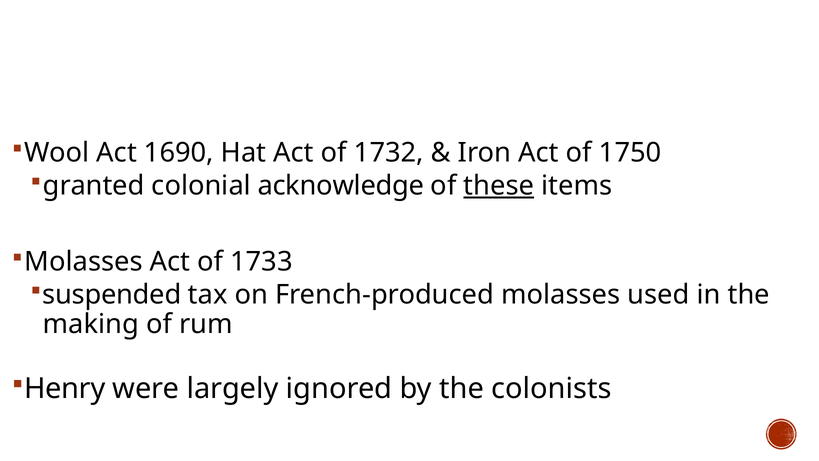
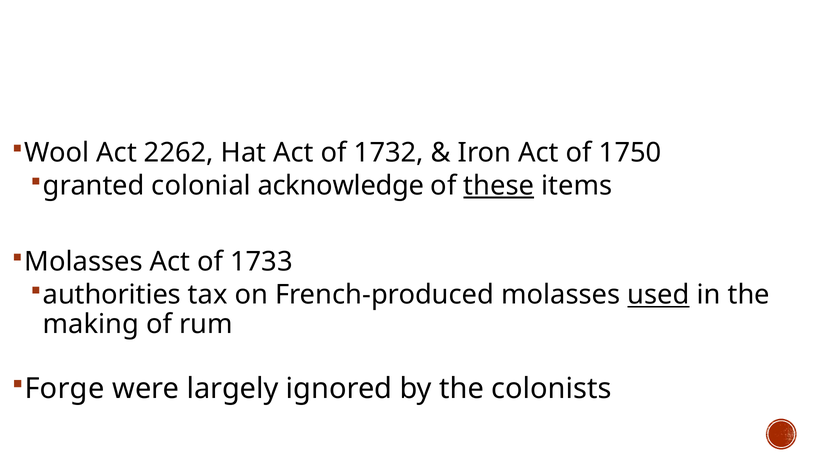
1690: 1690 -> 2262
suspended: suspended -> authorities
used underline: none -> present
Henry: Henry -> Forge
